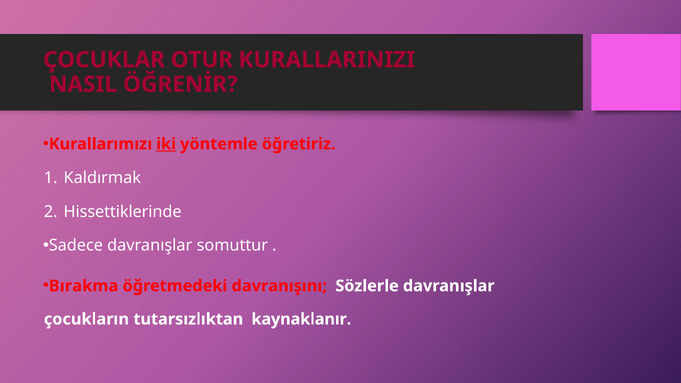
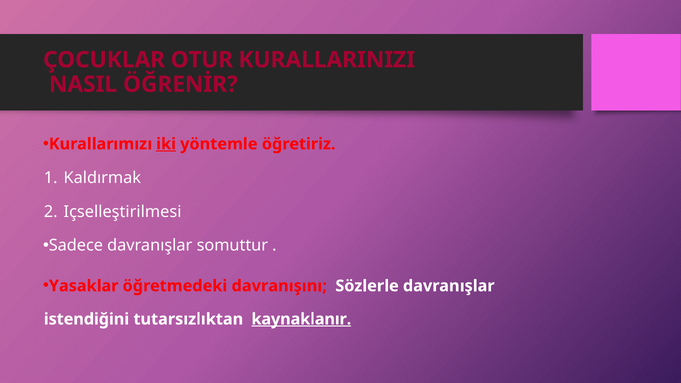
Hissettiklerinde: Hissettiklerinde -> Içselleştirilmesi
Bırakma: Bırakma -> Yasaklar
çocukların: çocukların -> istendiğini
kaynaklanır underline: none -> present
